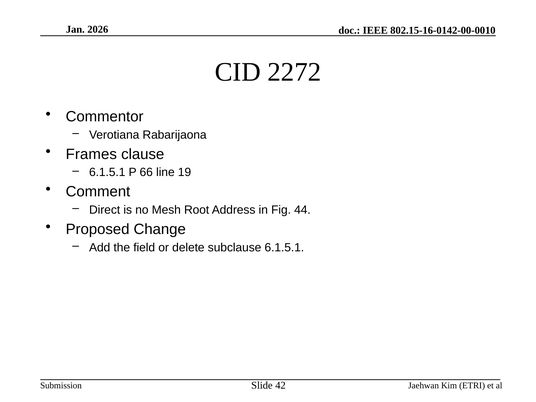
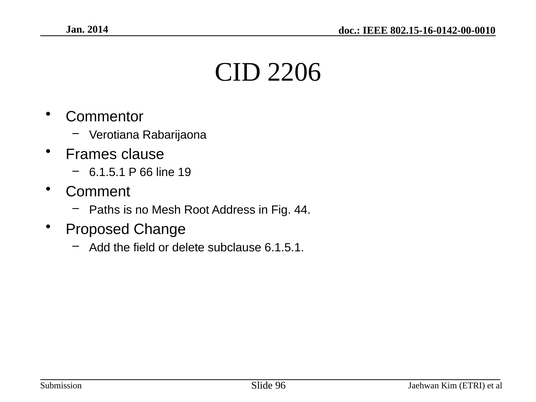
2026: 2026 -> 2014
2272: 2272 -> 2206
Direct: Direct -> Paths
42: 42 -> 96
